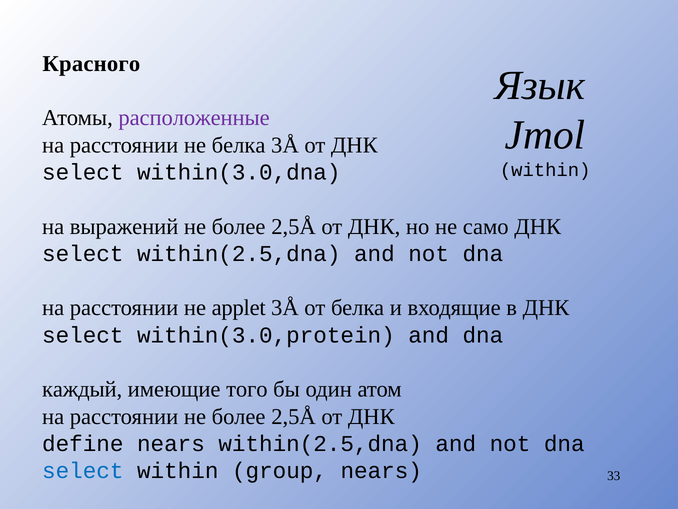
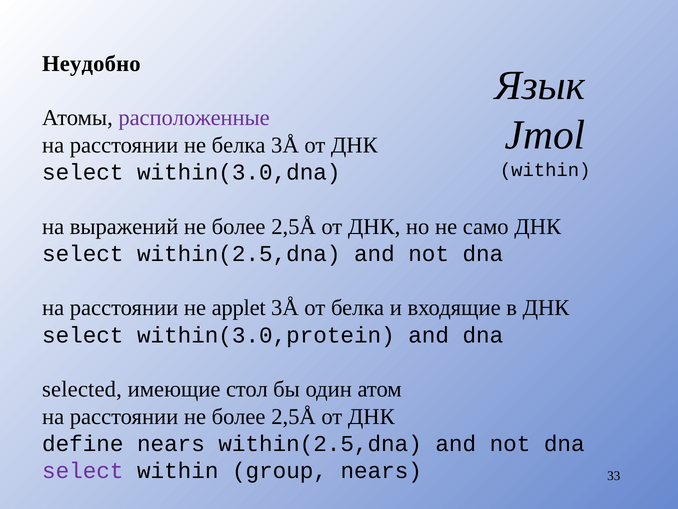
Красного: Красного -> Неудобно
каждый: каждый -> selected
того: того -> стол
select at (83, 470) colour: blue -> purple
